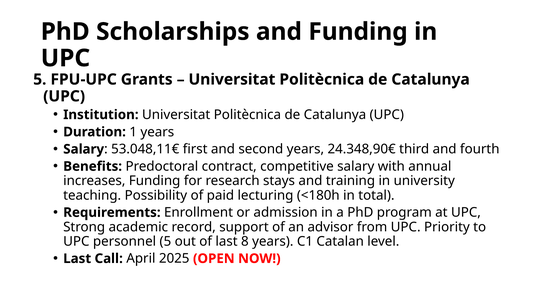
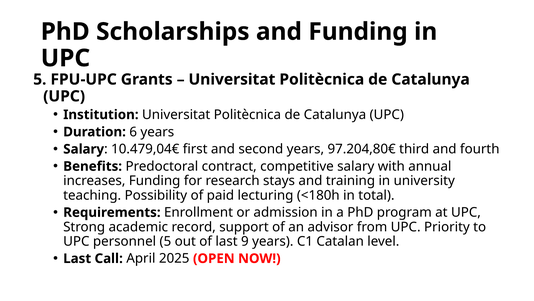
1: 1 -> 6
53.048,11€: 53.048,11€ -> 10.479,04€
24.348,90€: 24.348,90€ -> 97.204,80€
8: 8 -> 9
